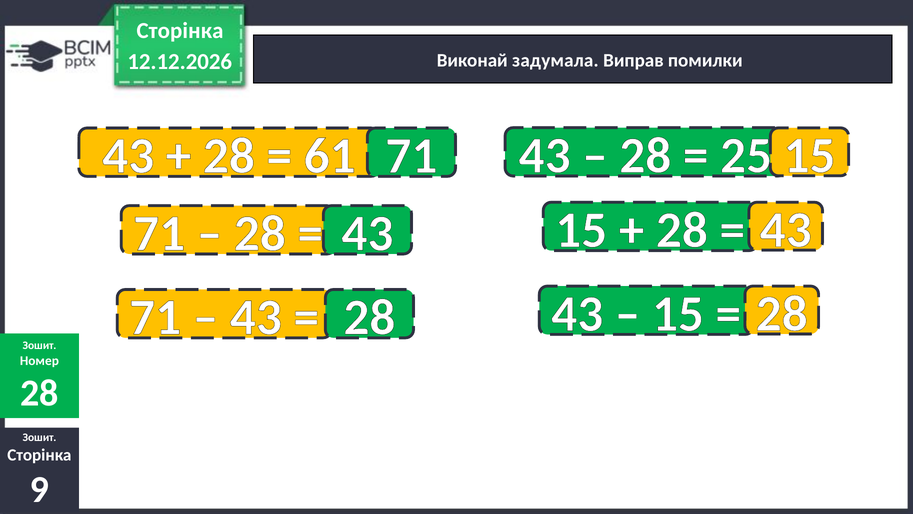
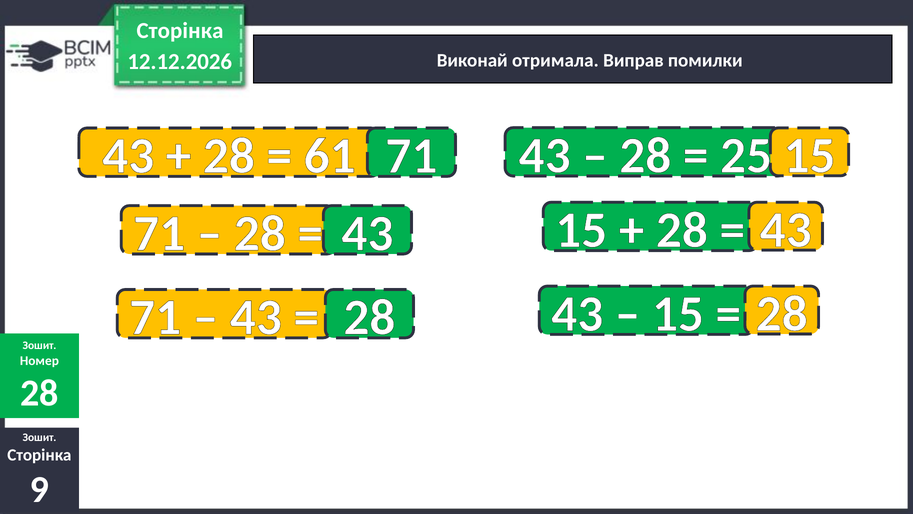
задумала: задумала -> отримала
